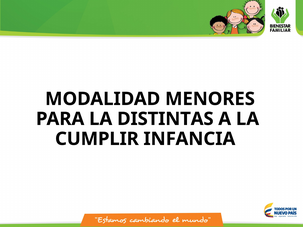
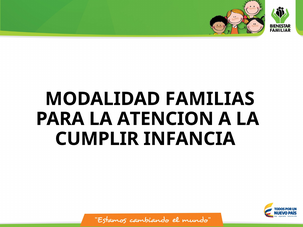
MENORES: MENORES -> FAMILIAS
DISTINTAS: DISTINTAS -> ATENCION
